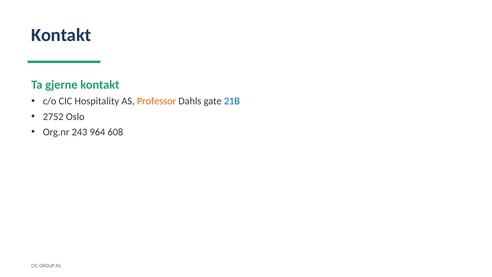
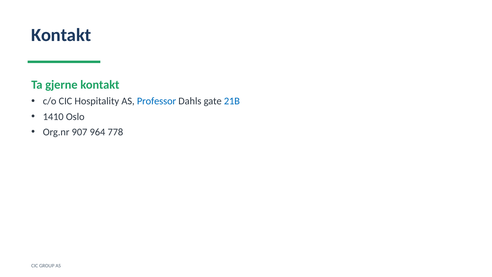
Professor colour: orange -> blue
2752: 2752 -> 1410
243: 243 -> 907
608: 608 -> 778
